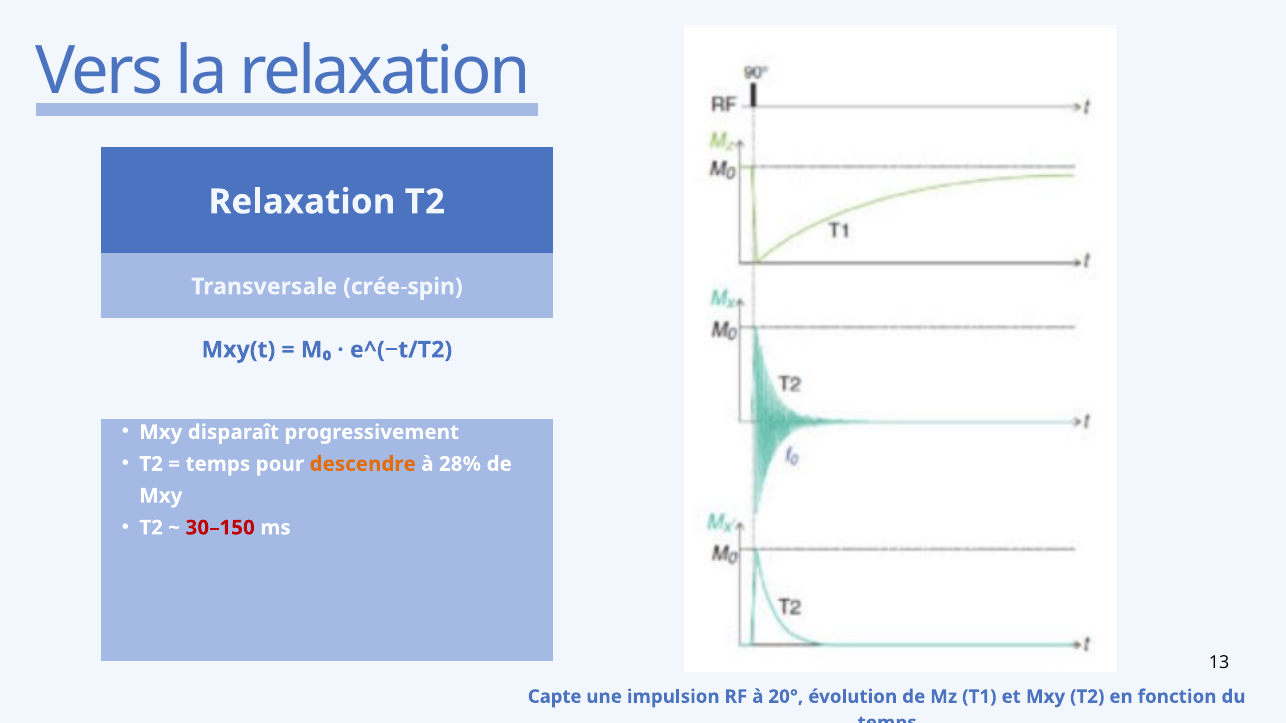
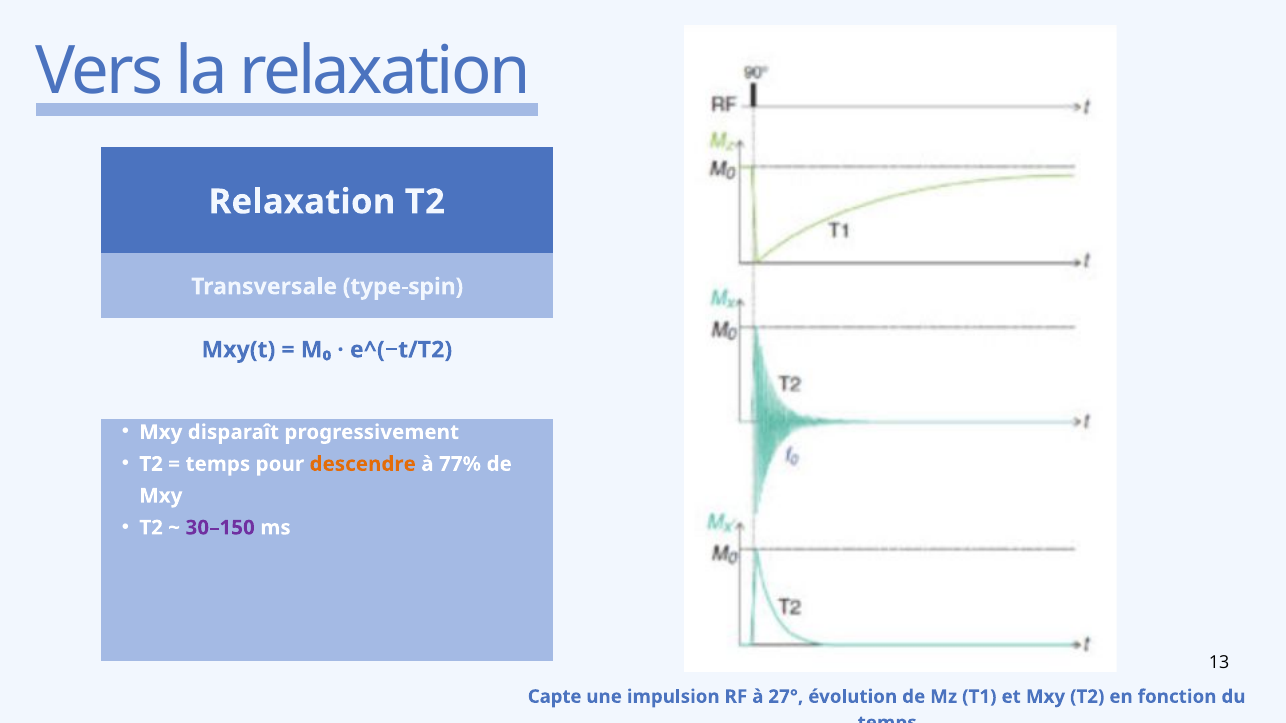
crée-spin: crée-spin -> type-spin
28%: 28% -> 77%
30–150 colour: red -> purple
20°: 20° -> 27°
